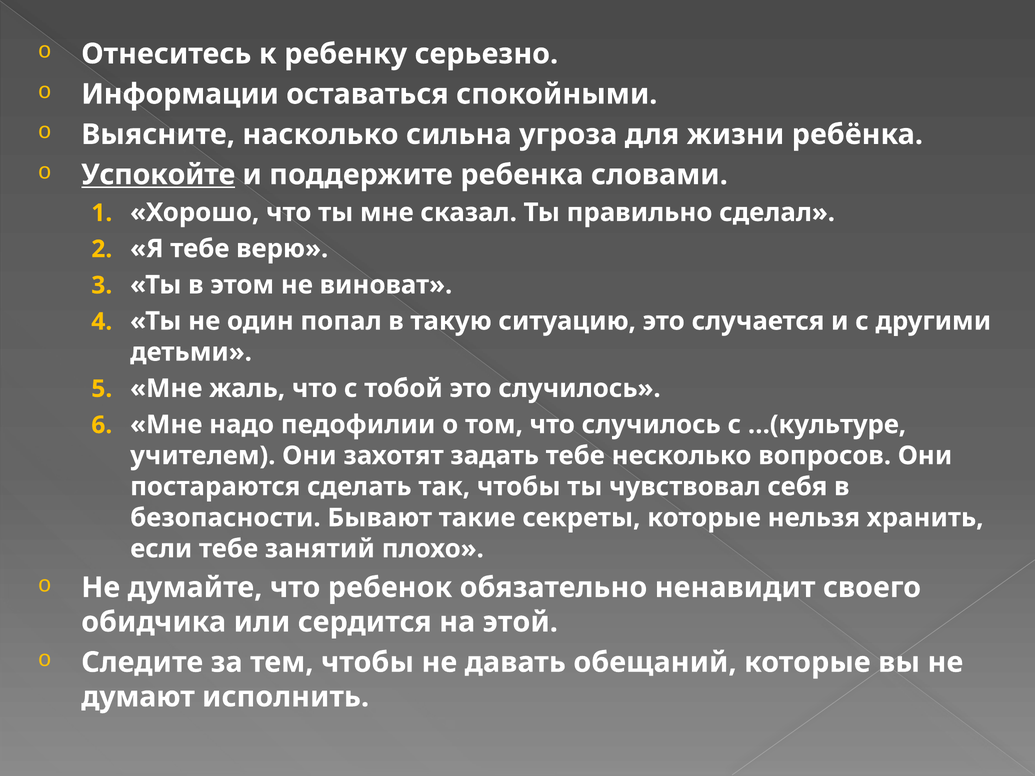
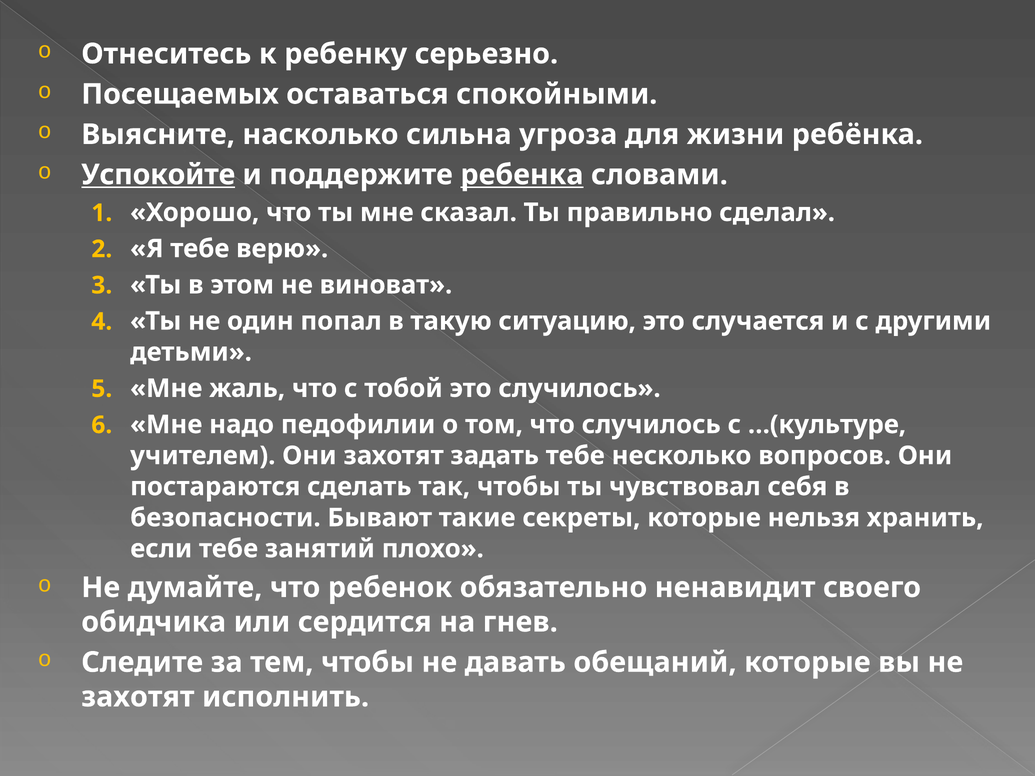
Информации: Информации -> Посещаемых
ребенка underline: none -> present
этой: этой -> гнев
думают at (138, 697): думают -> захотят
